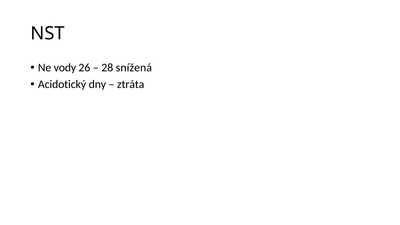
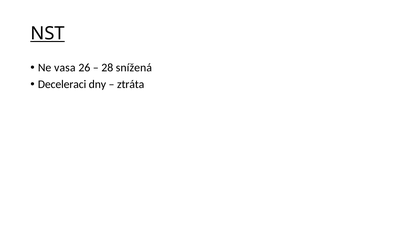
NST underline: none -> present
vody: vody -> vasa
Acidotický: Acidotický -> Deceleraci
